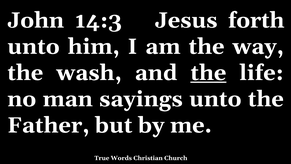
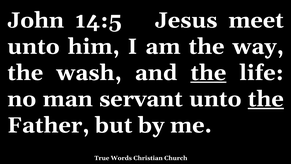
14:3: 14:3 -> 14:5
forth: forth -> meet
sayings: sayings -> servant
the at (266, 99) underline: none -> present
